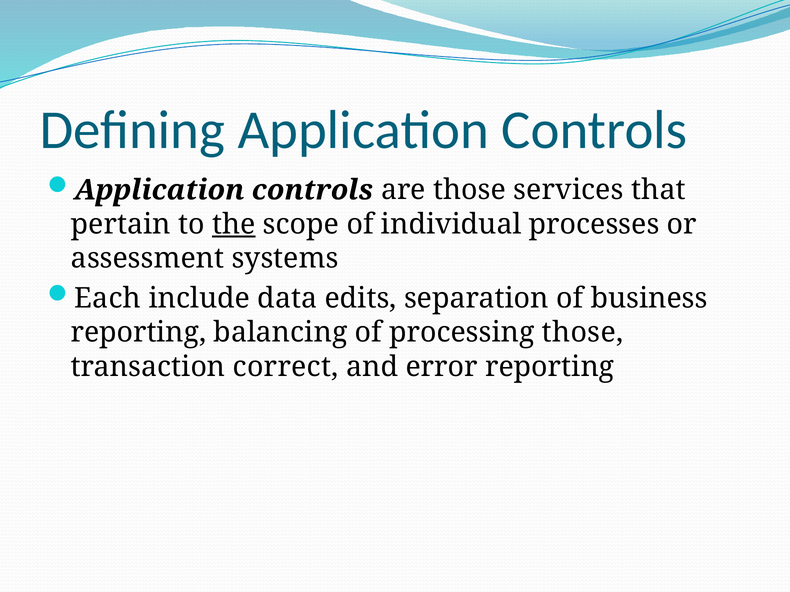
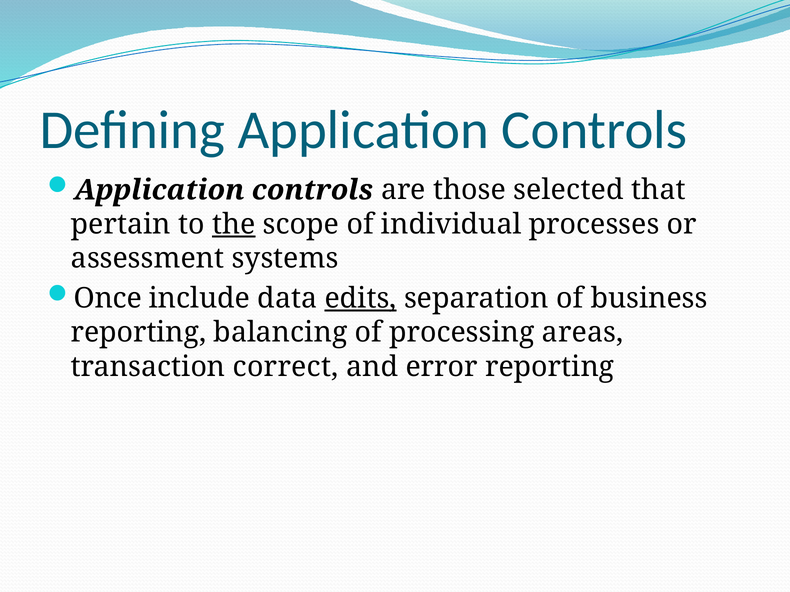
services: services -> selected
Each: Each -> Once
edits underline: none -> present
processing those: those -> areas
